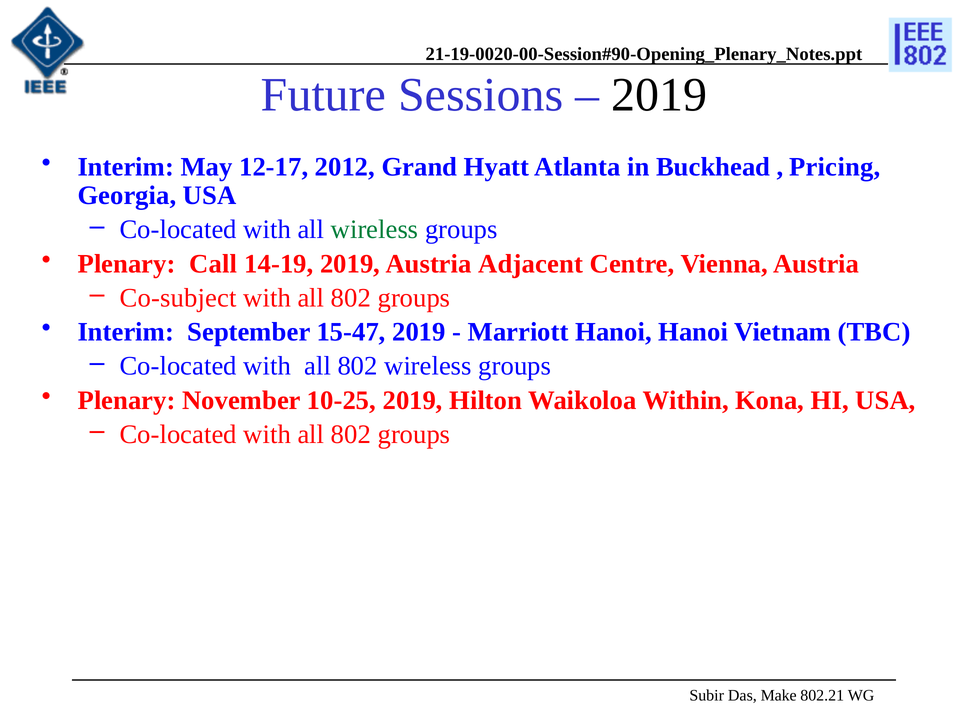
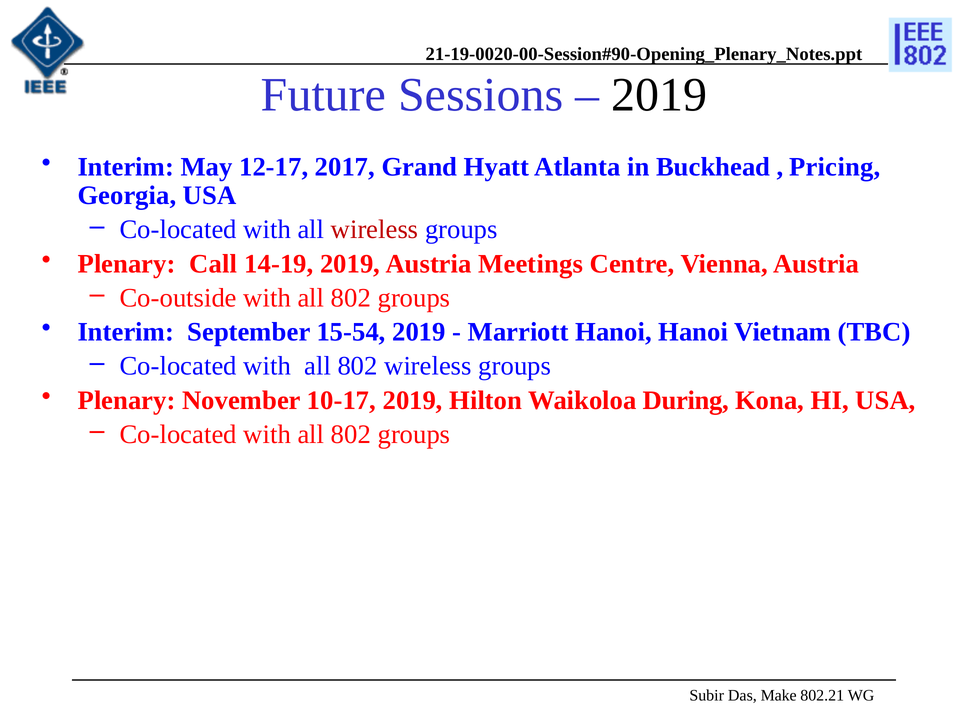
2012: 2012 -> 2017
wireless at (375, 230) colour: green -> red
Adjacent: Adjacent -> Meetings
Co-subject: Co-subject -> Co-outside
15-47: 15-47 -> 15-54
10-25: 10-25 -> 10-17
Within: Within -> During
